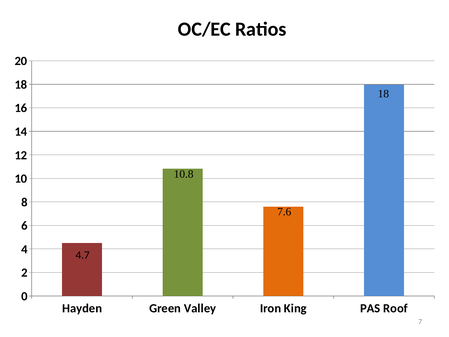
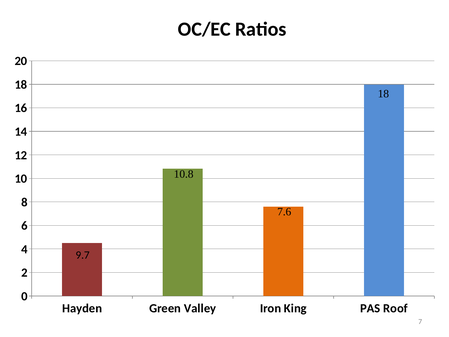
4.7: 4.7 -> 9.7
